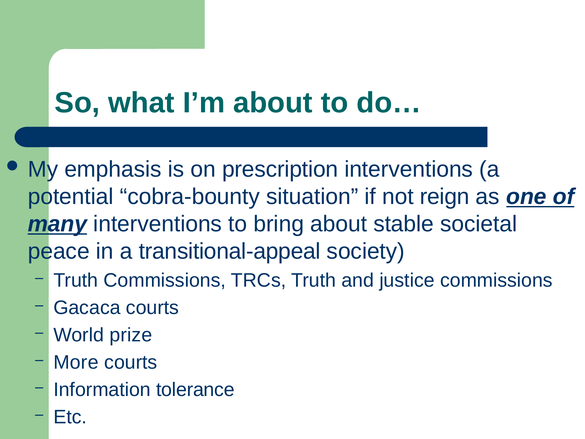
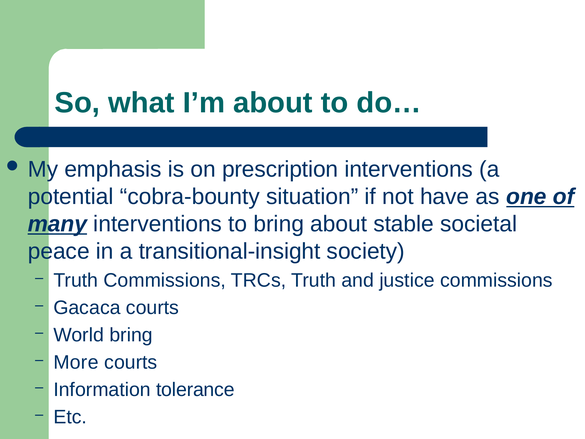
reign: reign -> have
transitional-appeal: transitional-appeal -> transitional-insight
World prize: prize -> bring
